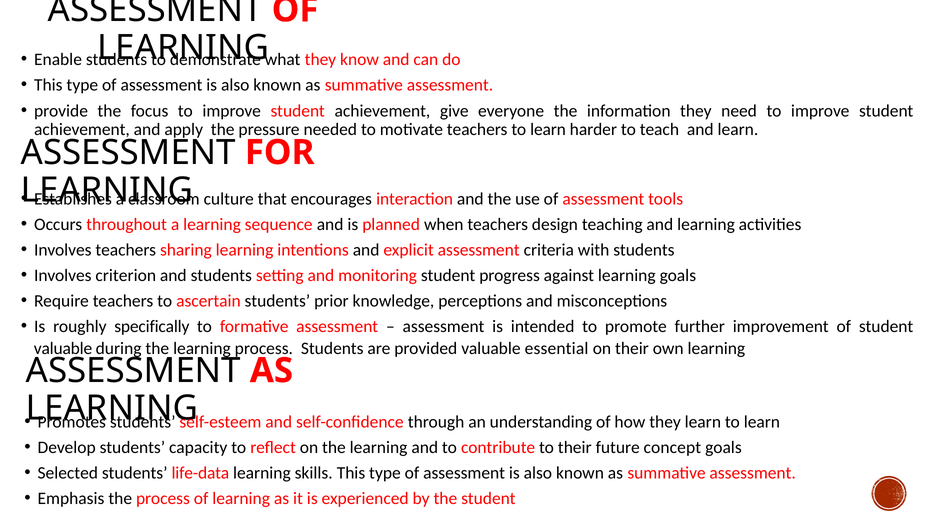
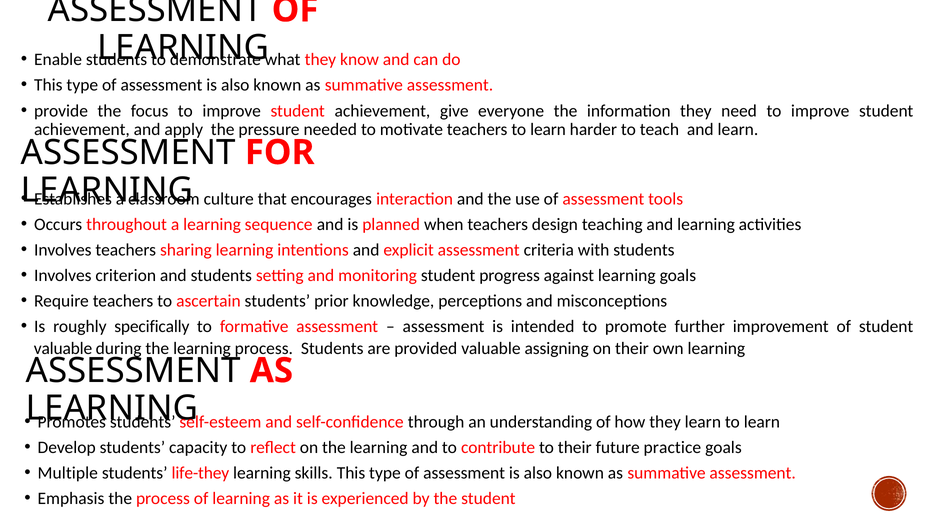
essential: essential -> assigning
concept: concept -> practice
Selected: Selected -> Multiple
life-data: life-data -> life-they
